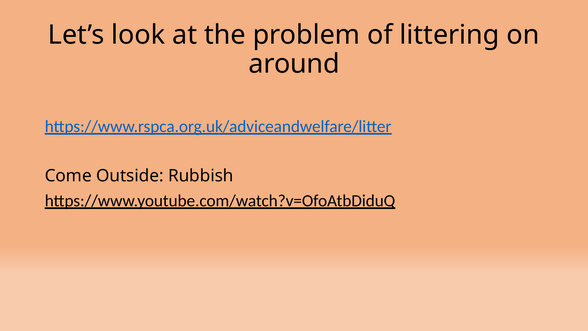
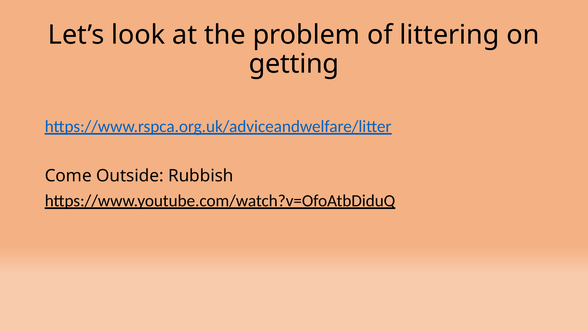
around: around -> getting
